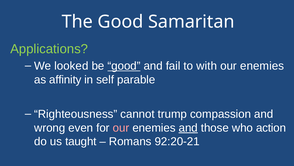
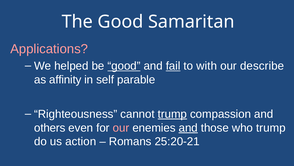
Applications colour: light green -> pink
looked: looked -> helped
fail underline: none -> present
enemies at (262, 66): enemies -> describe
trump at (172, 114) underline: none -> present
wrong: wrong -> others
who action: action -> trump
taught: taught -> action
92:20-21: 92:20-21 -> 25:20-21
